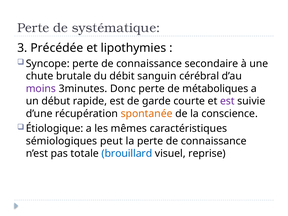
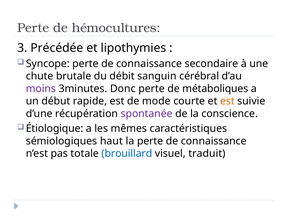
systématique: systématique -> hémocultures
garde: garde -> mode
est at (227, 101) colour: purple -> orange
spontanée colour: orange -> purple
peut: peut -> haut
reprise: reprise -> traduit
